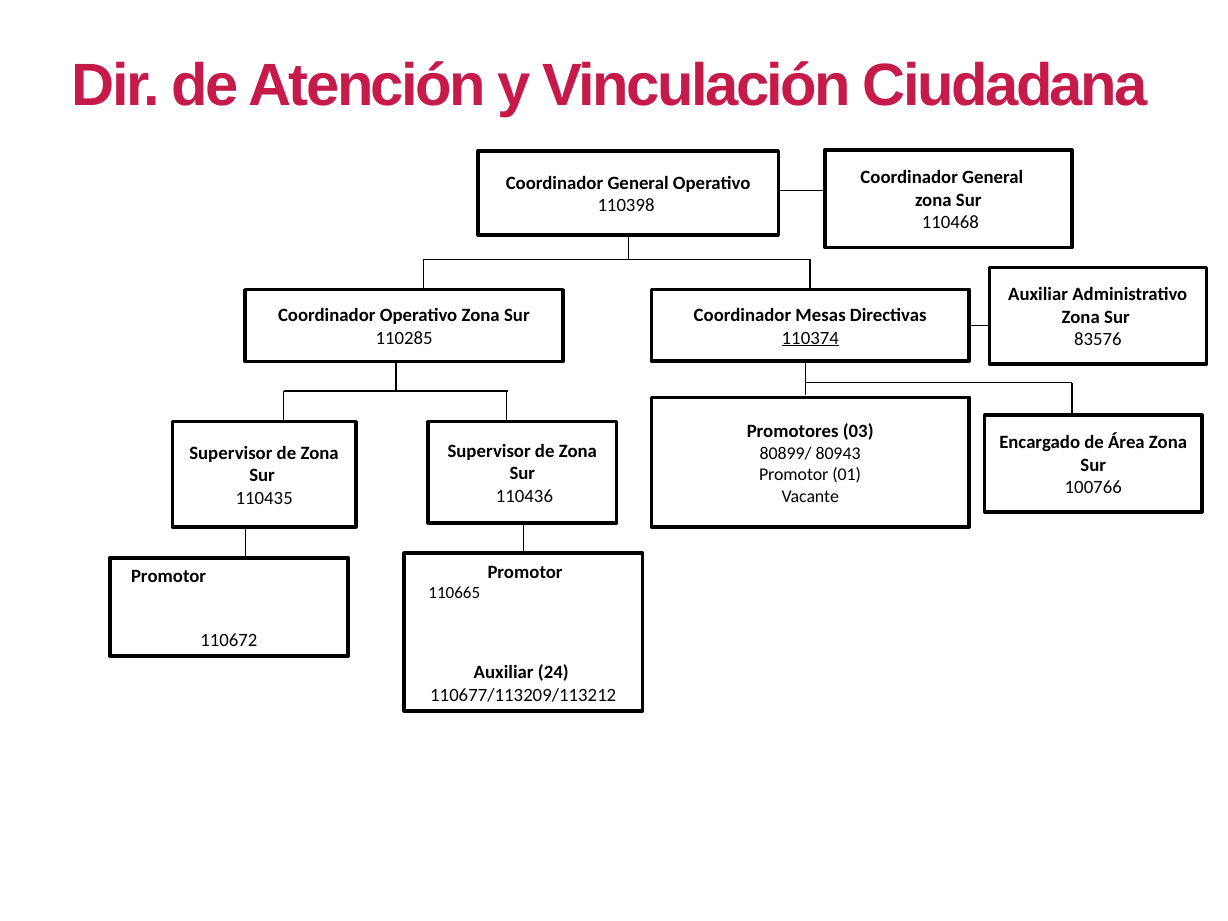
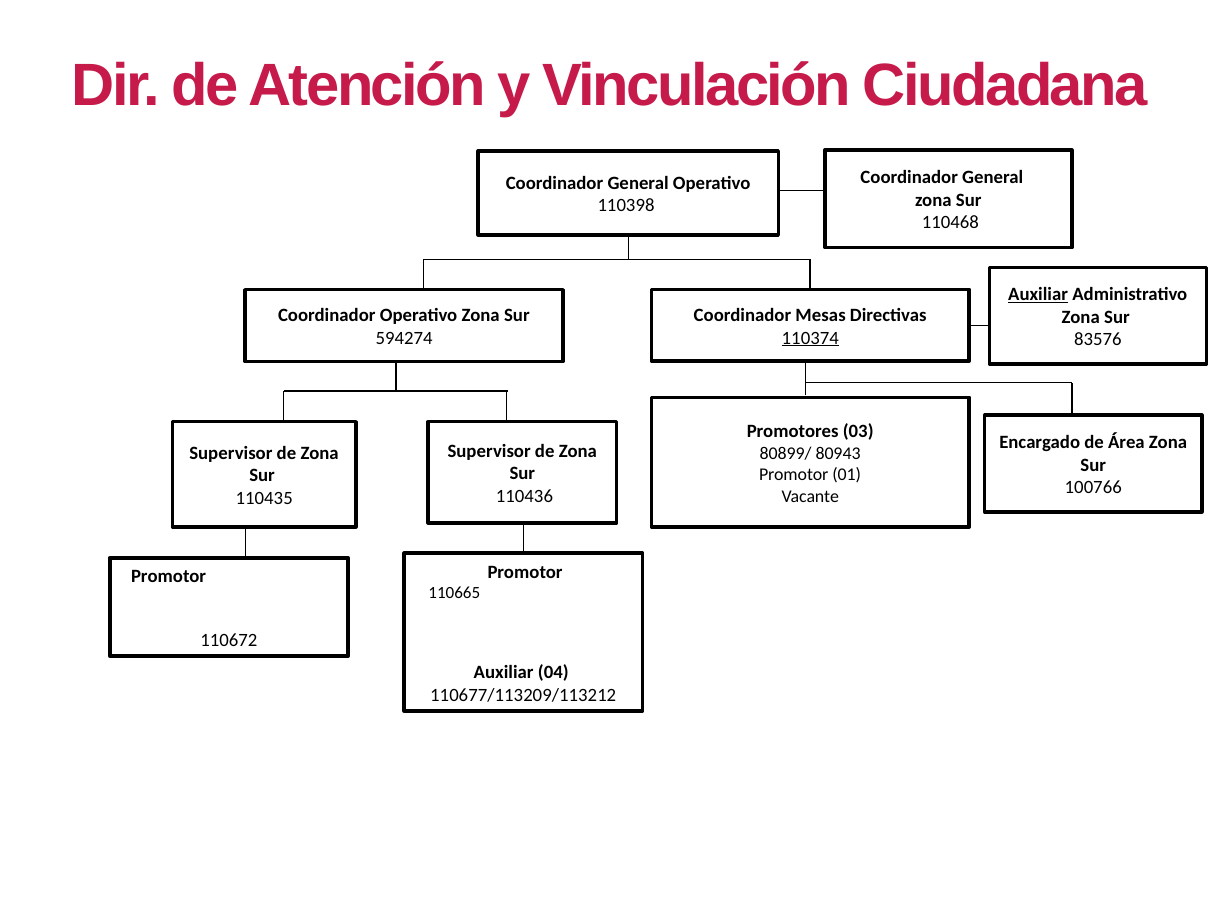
Auxiliar at (1038, 294) underline: none -> present
110285: 110285 -> 594274
24: 24 -> 04
